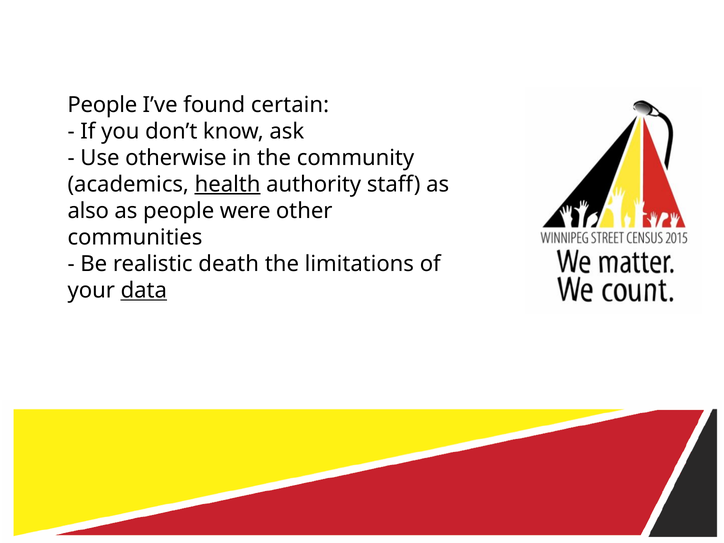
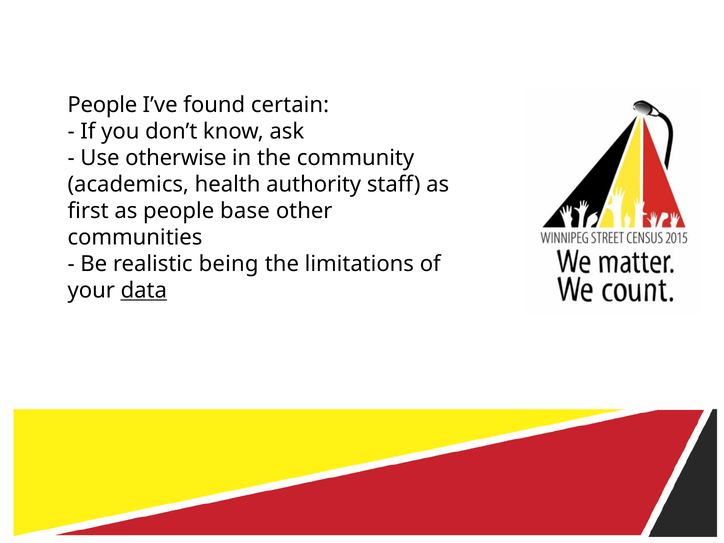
health underline: present -> none
also: also -> first
were: were -> base
death: death -> being
